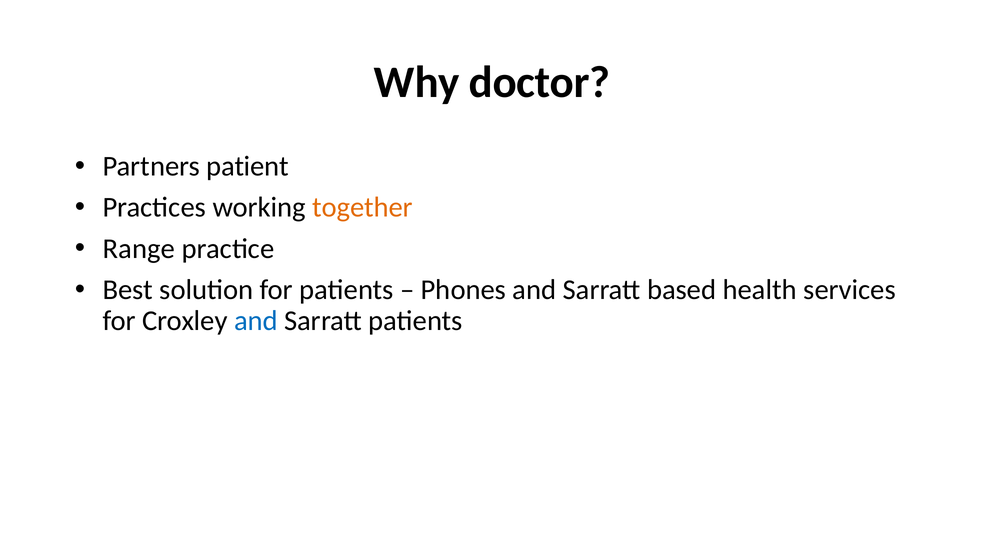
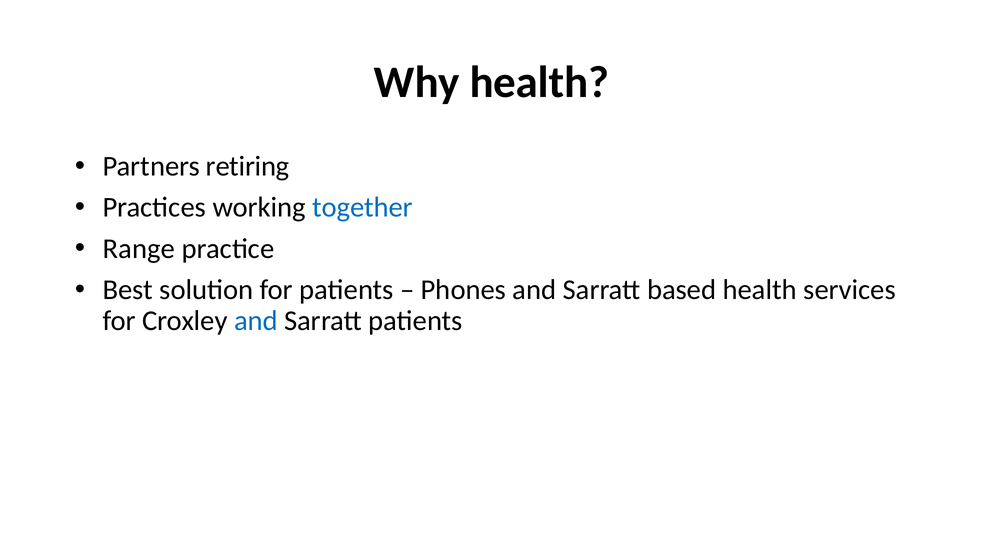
Why doctor: doctor -> health
patient: patient -> retiring
together colour: orange -> blue
